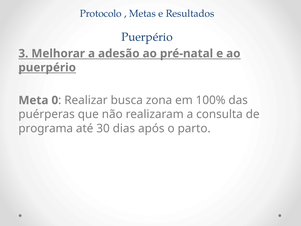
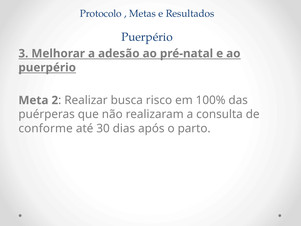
0: 0 -> 2
zona: zona -> risco
programa: programa -> conforme
